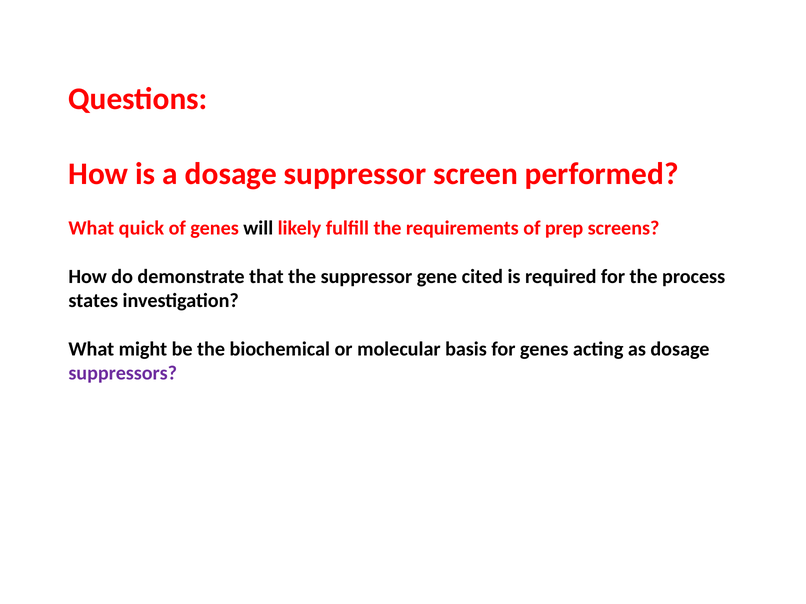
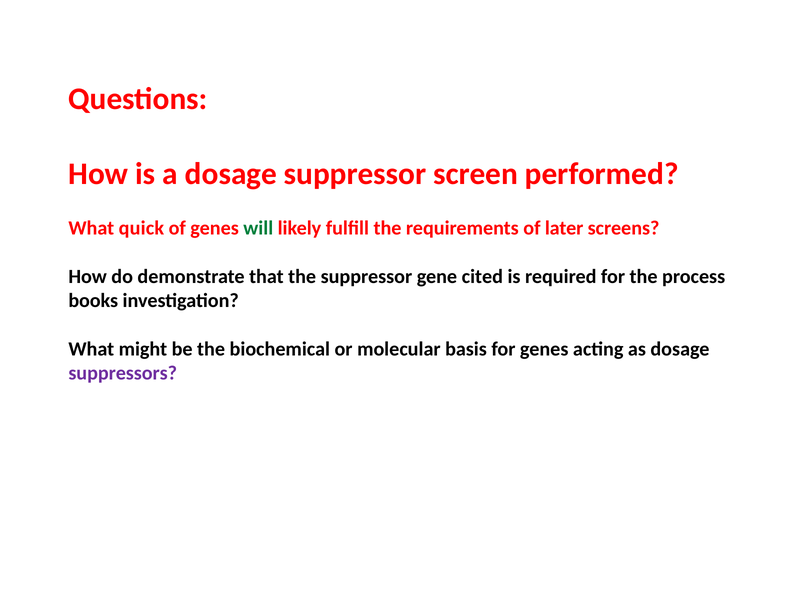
will colour: black -> green
prep: prep -> later
states: states -> books
